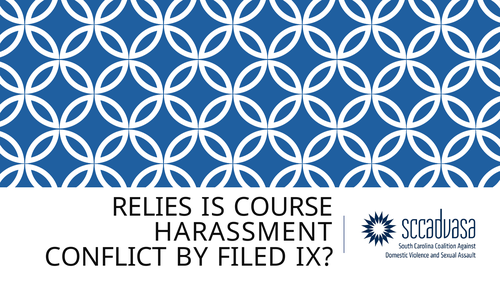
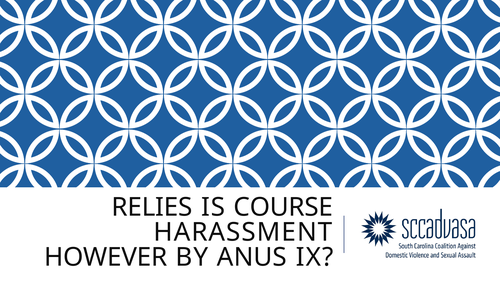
CONFLICT: CONFLICT -> HOWEVER
FILED: FILED -> ANUS
